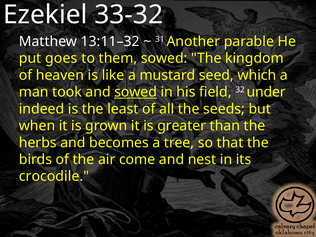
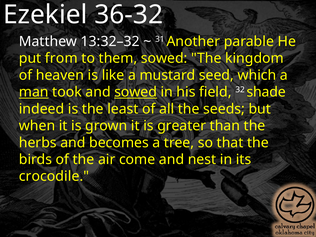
33-32: 33-32 -> 36-32
13:11–32: 13:11–32 -> 13:32–32
goes: goes -> from
man underline: none -> present
under: under -> shade
